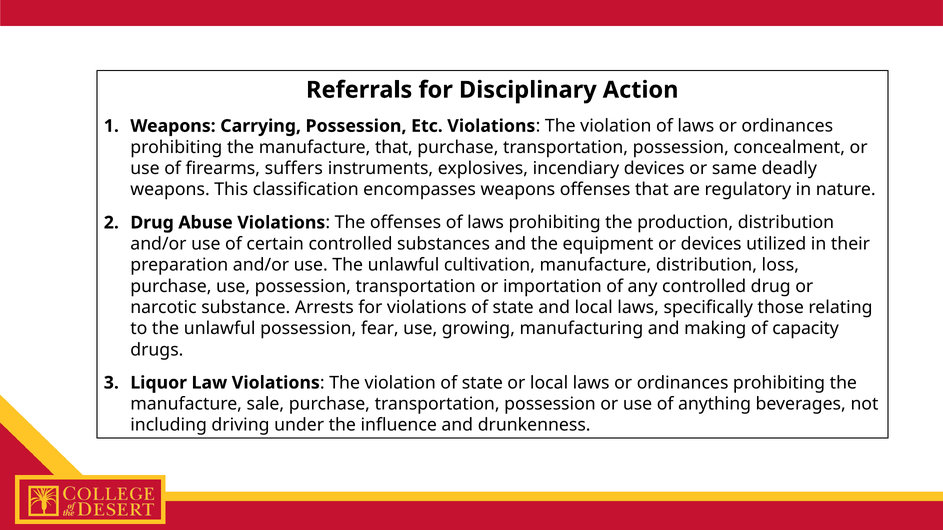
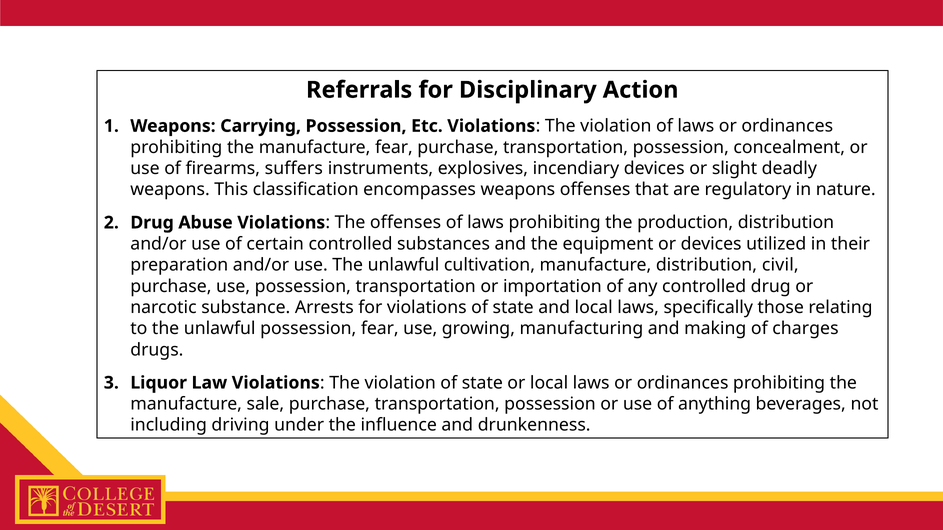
manufacture that: that -> fear
same: same -> slight
loss: loss -> civil
capacity: capacity -> charges
